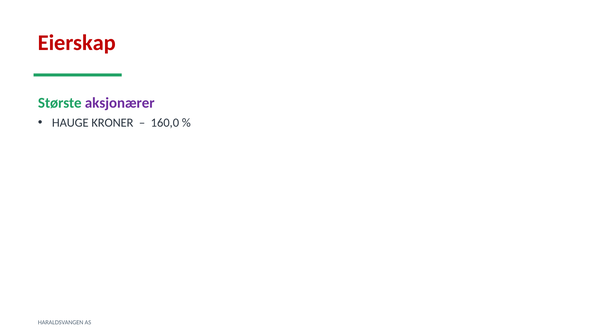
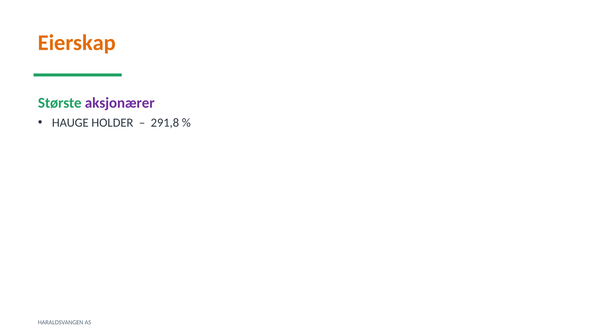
Eierskap colour: red -> orange
KRONER: KRONER -> HOLDER
160,0: 160,0 -> 291,8
